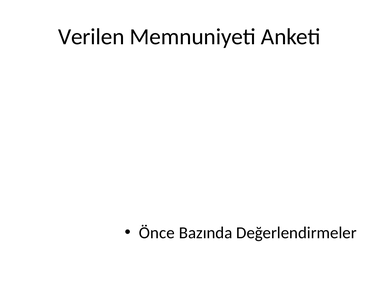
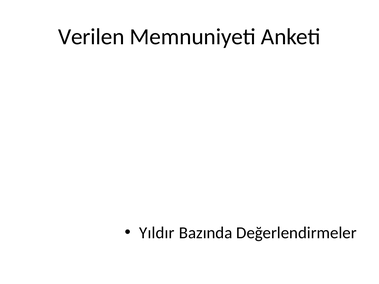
Önce: Önce -> Yıldır
